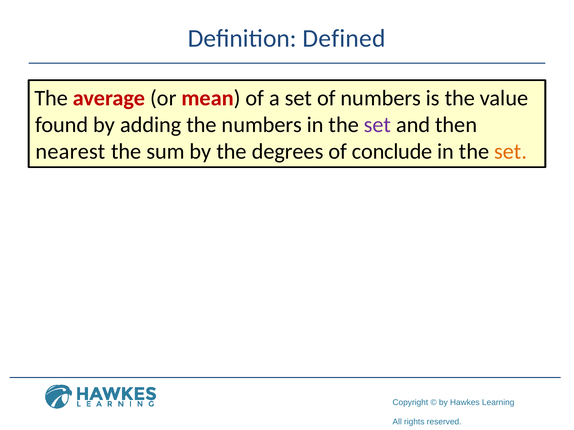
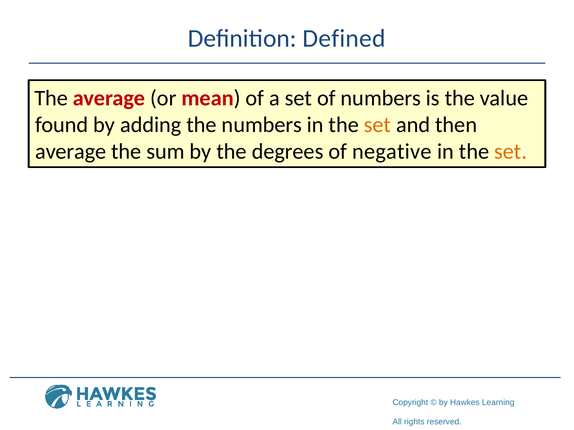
set at (378, 125) colour: purple -> orange
nearest at (70, 152): nearest -> average
conclude: conclude -> negative
